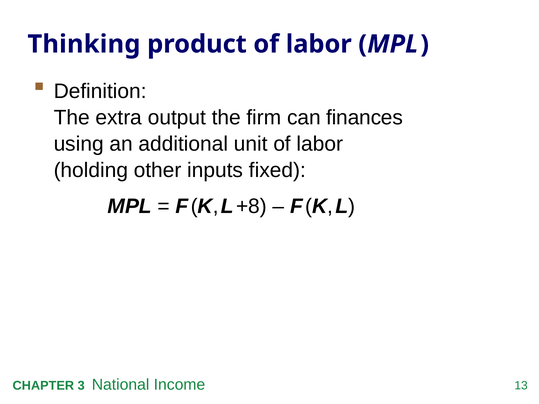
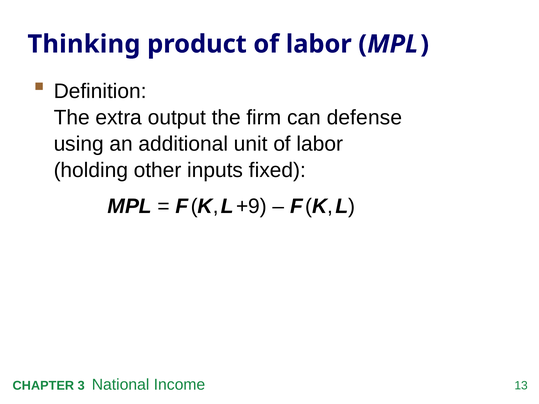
finances: finances -> defense
+8: +8 -> +9
